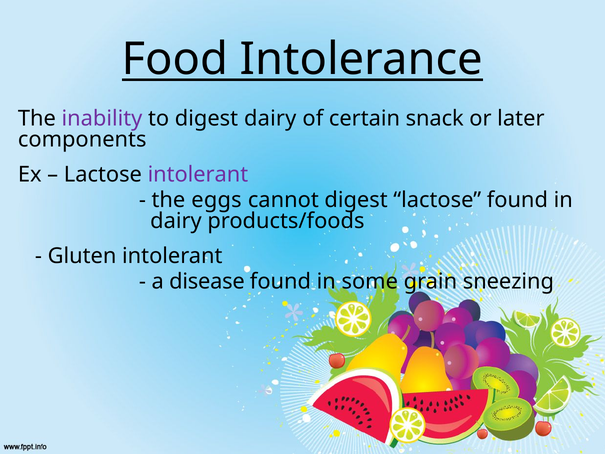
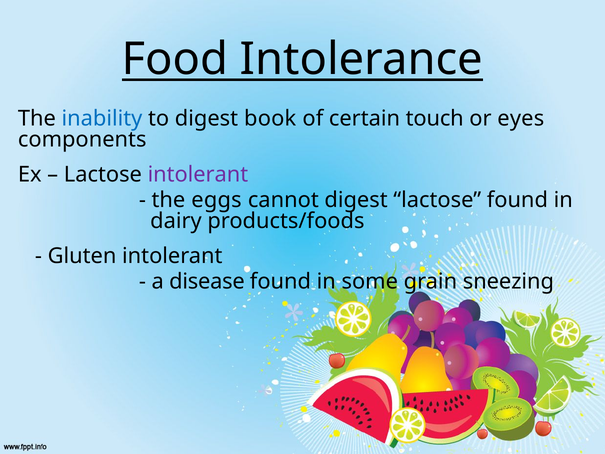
inability colour: purple -> blue
digest dairy: dairy -> book
snack: snack -> touch
later: later -> eyes
